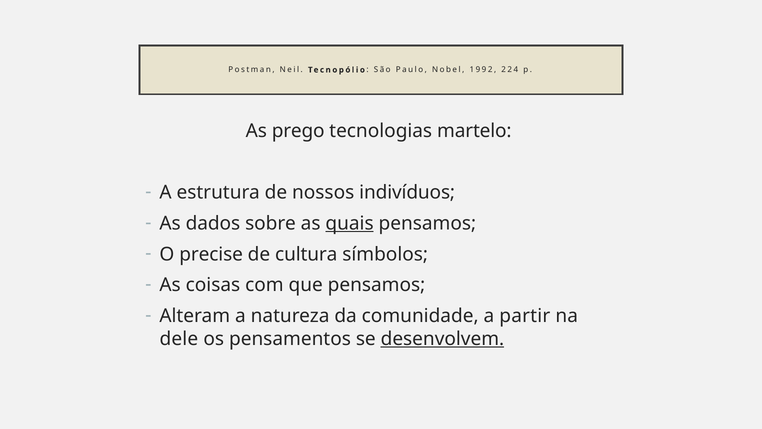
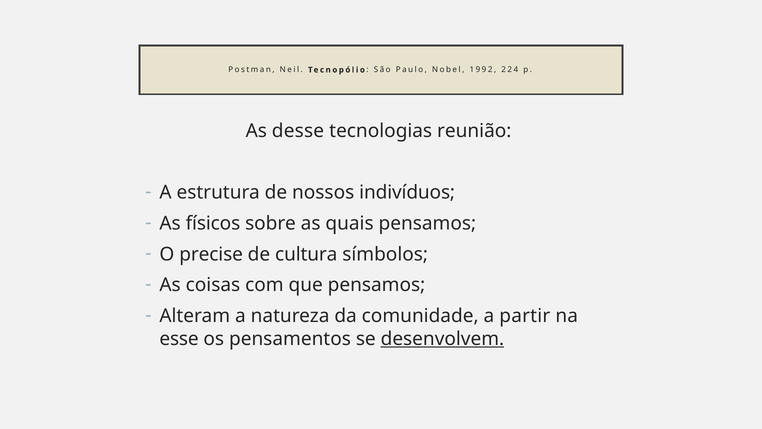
prego: prego -> desse
martelo: martelo -> reunião
dados: dados -> físicos
quais underline: present -> none
dele: dele -> esse
